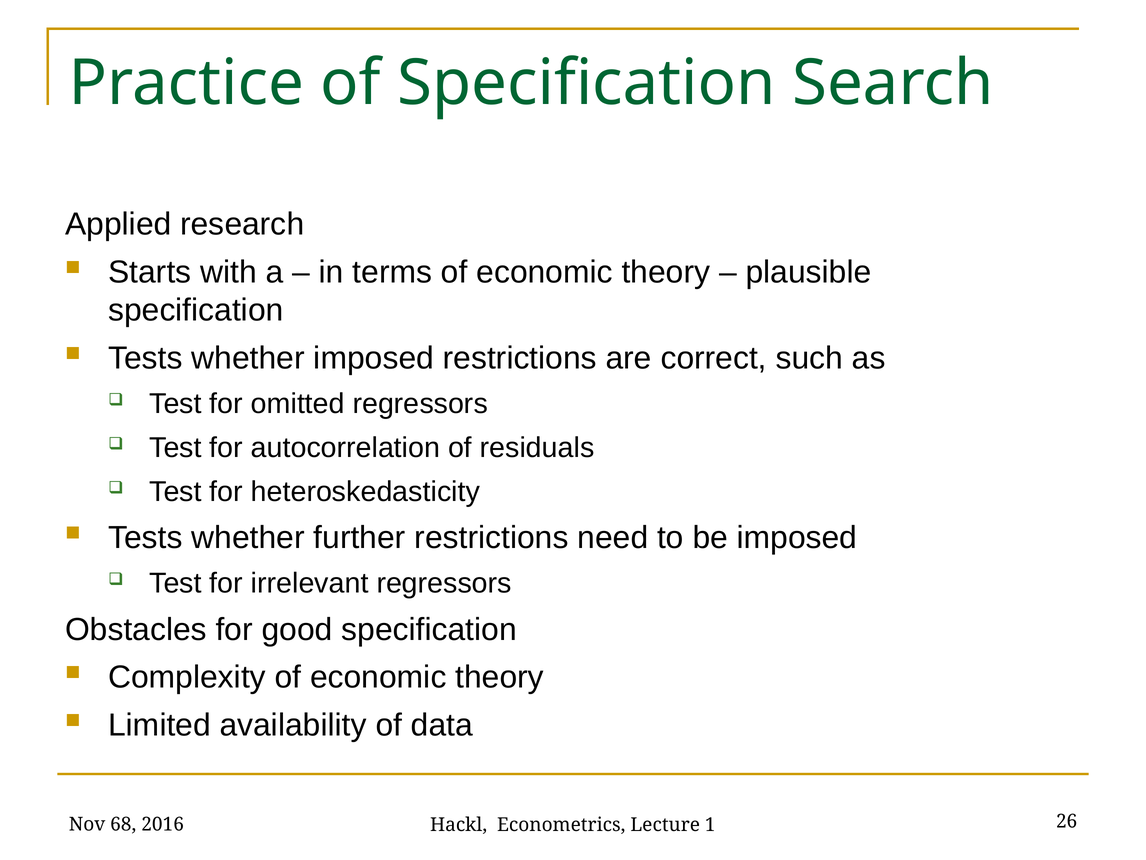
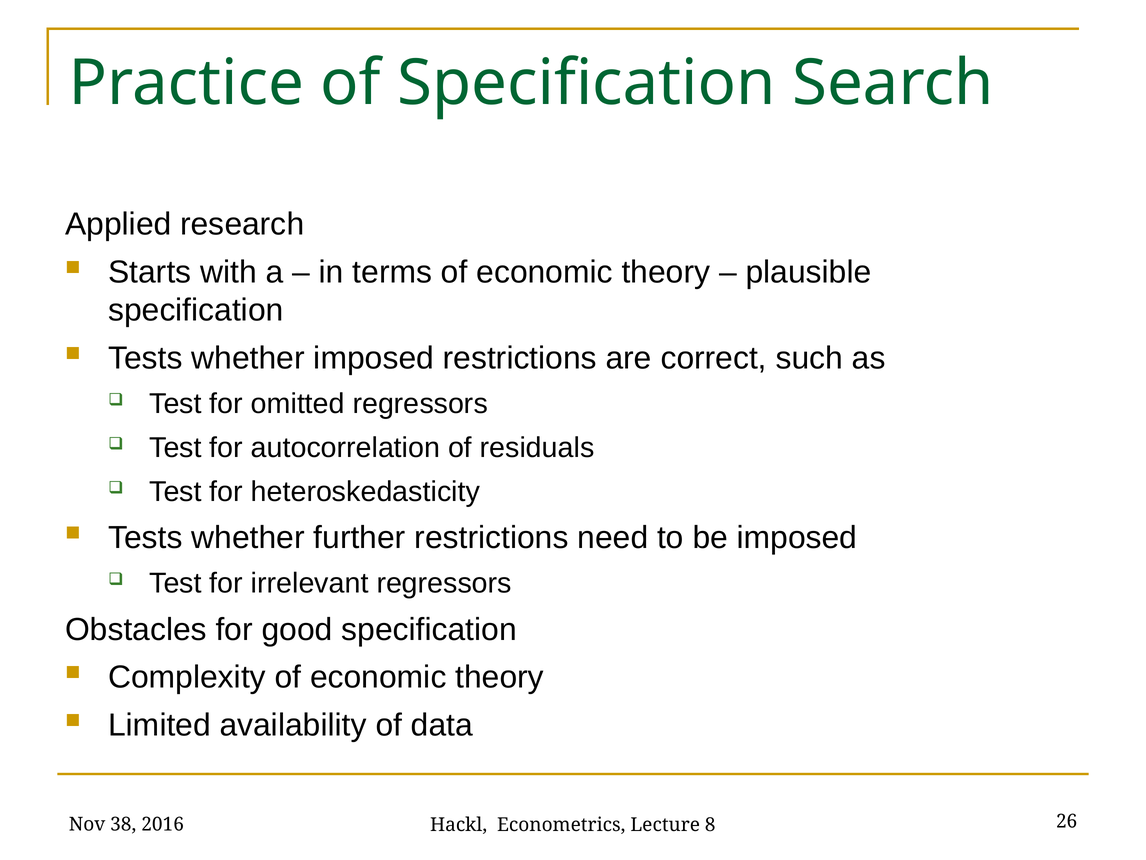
68: 68 -> 38
1: 1 -> 8
